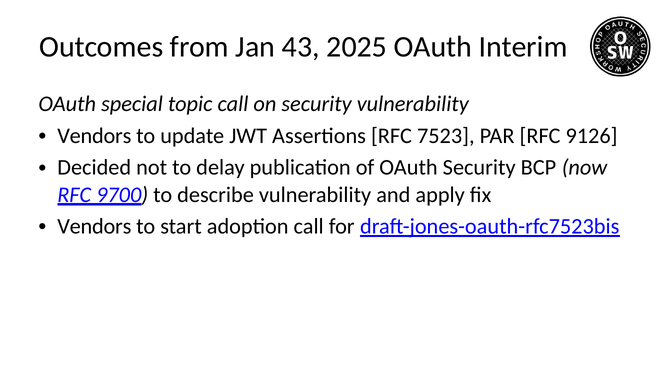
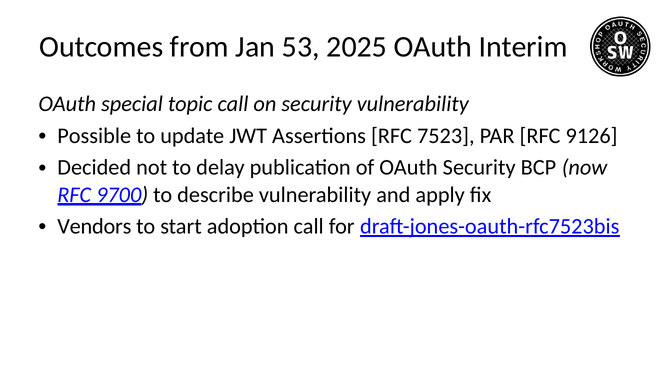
43: 43 -> 53
Vendors at (94, 136): Vendors -> Possible
